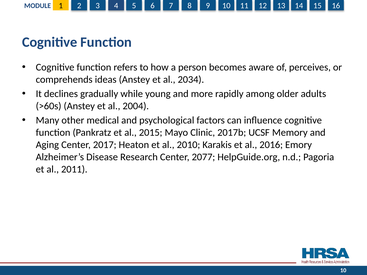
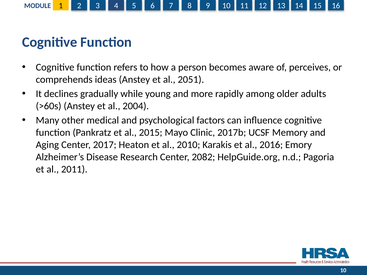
2034: 2034 -> 2051
2077: 2077 -> 2082
